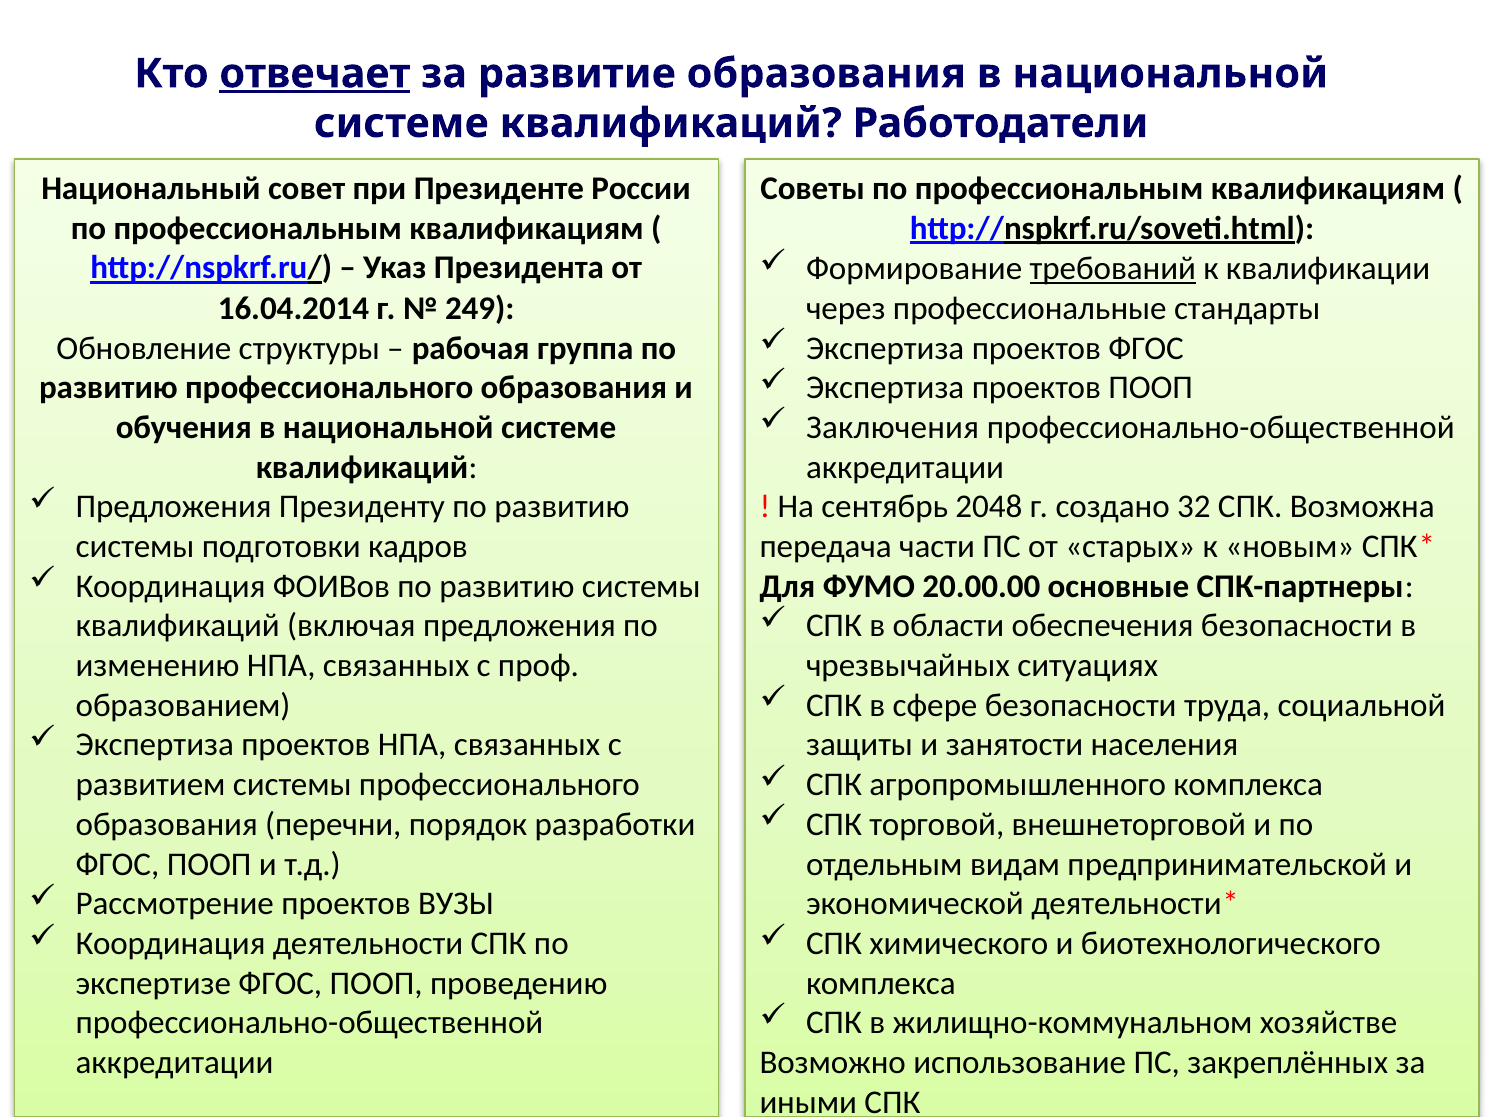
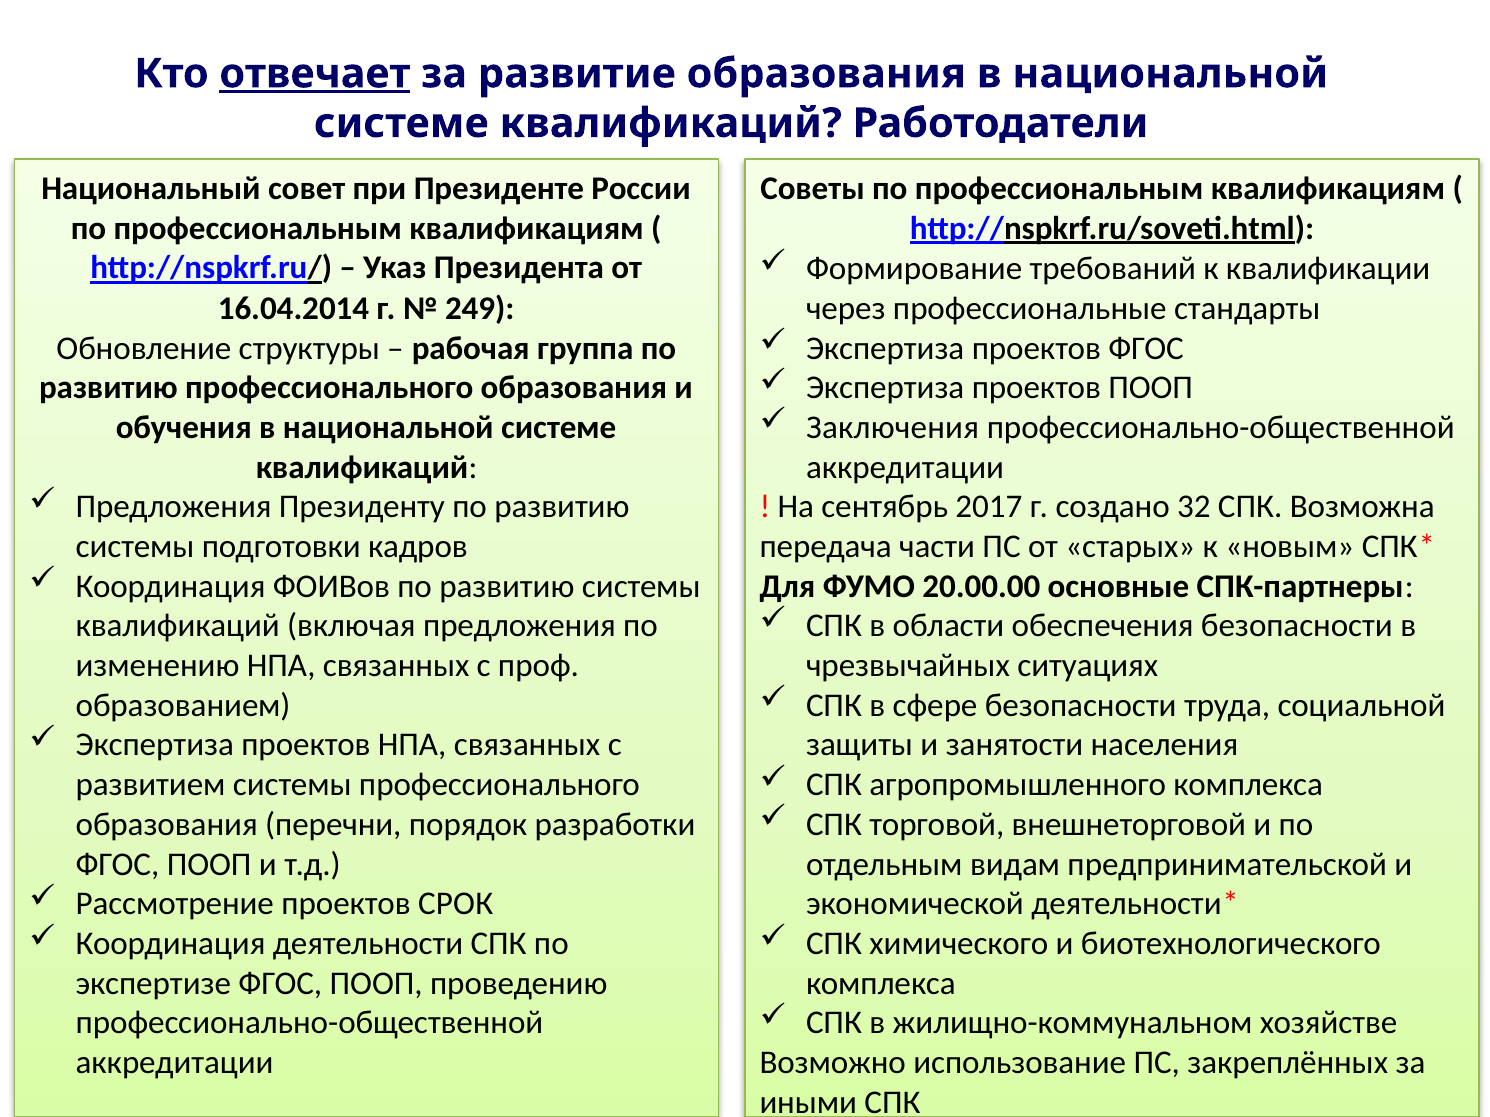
требований underline: present -> none
2048: 2048 -> 2017
ВУЗЫ: ВУЗЫ -> СРОК
